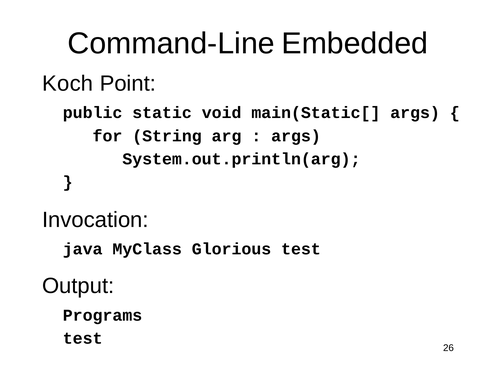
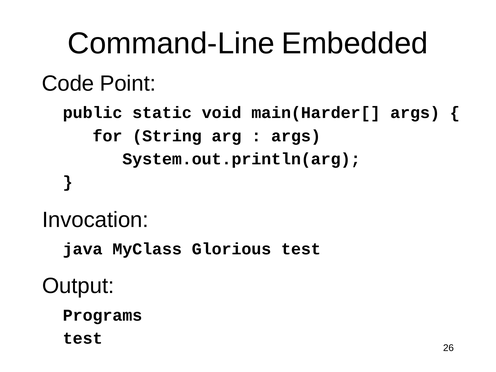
Koch: Koch -> Code
main(Static[: main(Static[ -> main(Harder[
